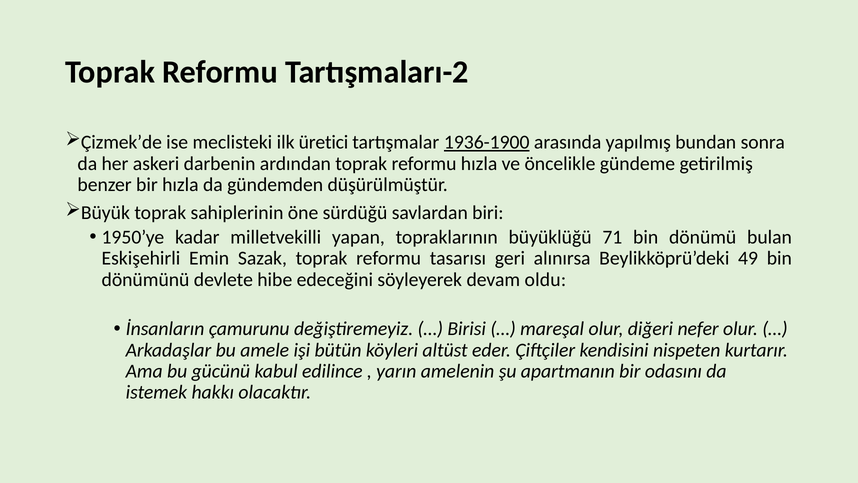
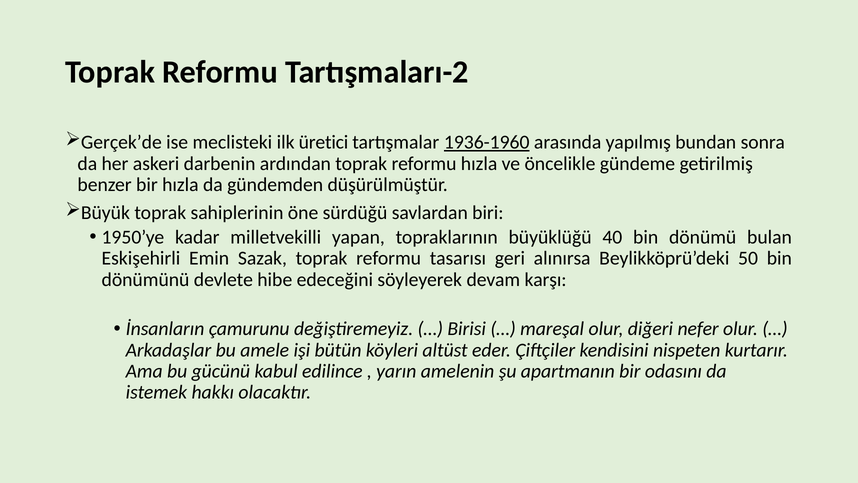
Çizmek’de: Çizmek’de -> Gerçek’de
1936-1900: 1936-1900 -> 1936-1960
71: 71 -> 40
49: 49 -> 50
oldu: oldu -> karşı
